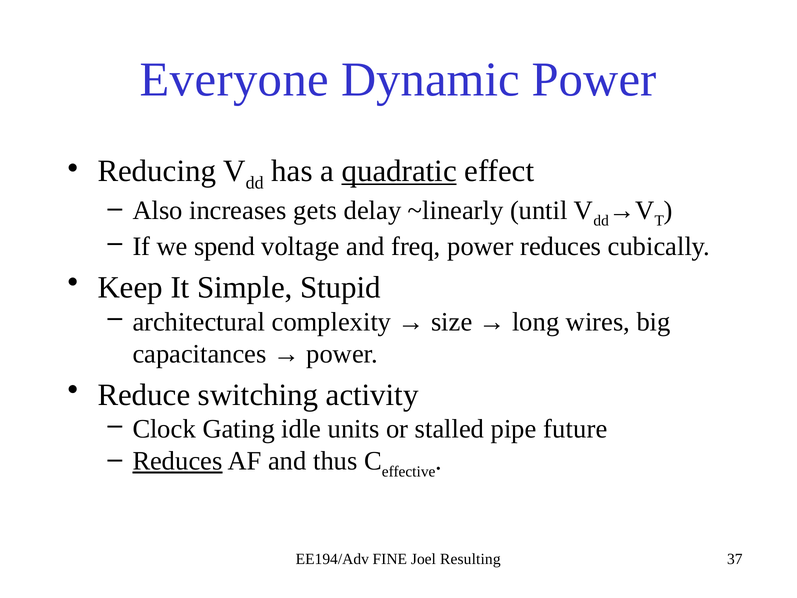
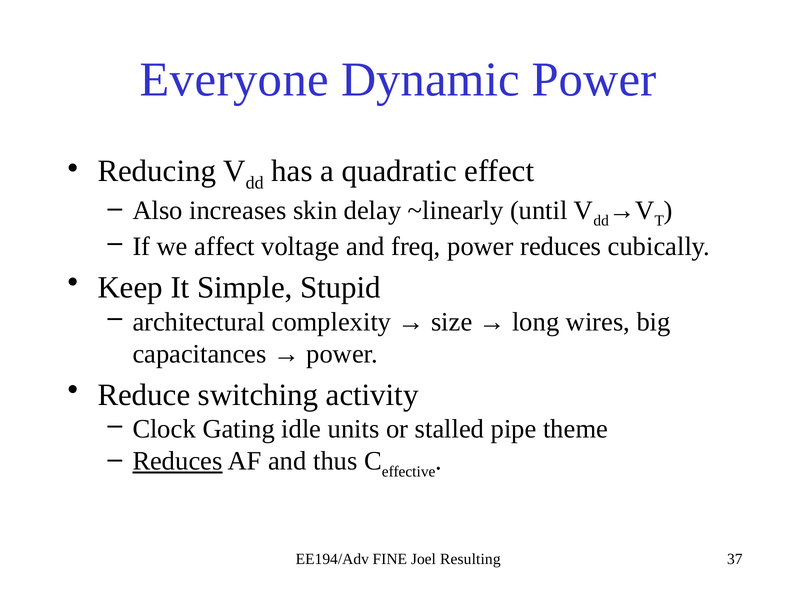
quadratic underline: present -> none
gets: gets -> skin
spend: spend -> affect
future: future -> theme
